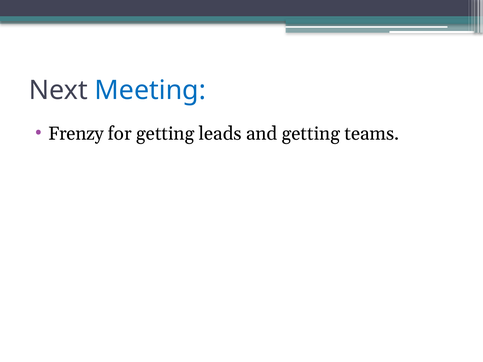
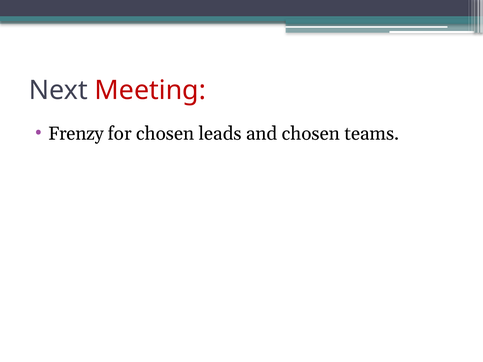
Meeting colour: blue -> red
for getting: getting -> chosen
and getting: getting -> chosen
